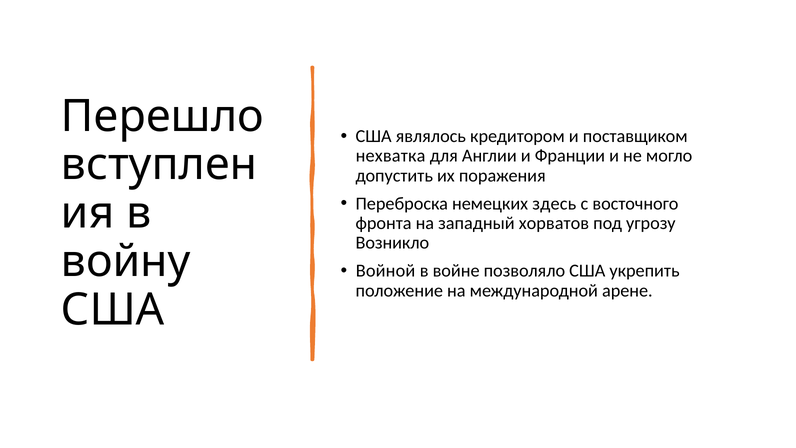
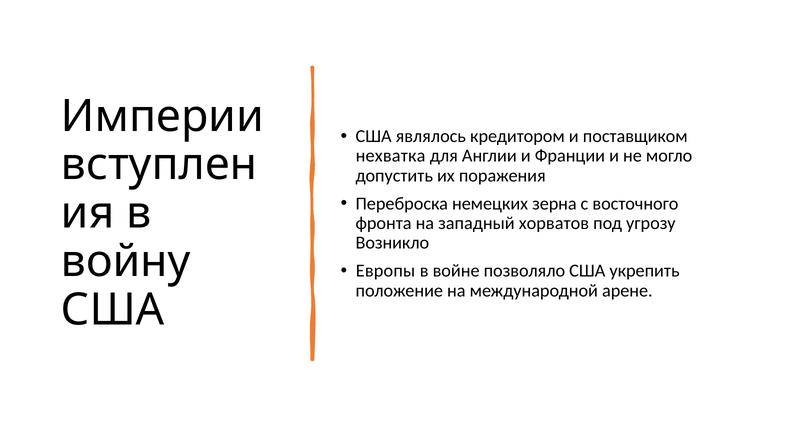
Перешло: Перешло -> Империи
здесь: здесь -> зерна
Войной: Войной -> Европы
